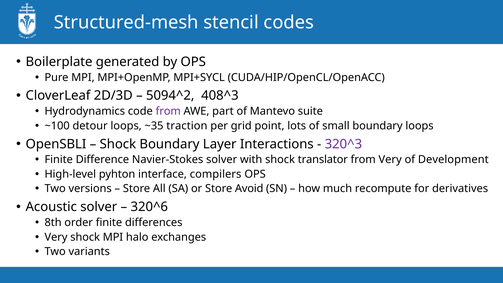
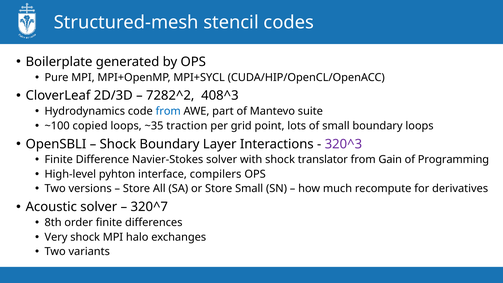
5094^2: 5094^2 -> 7282^2
from at (168, 111) colour: purple -> blue
detour: detour -> copied
from Very: Very -> Gain
Development: Development -> Programming
Store Avoid: Avoid -> Small
320^6: 320^6 -> 320^7
